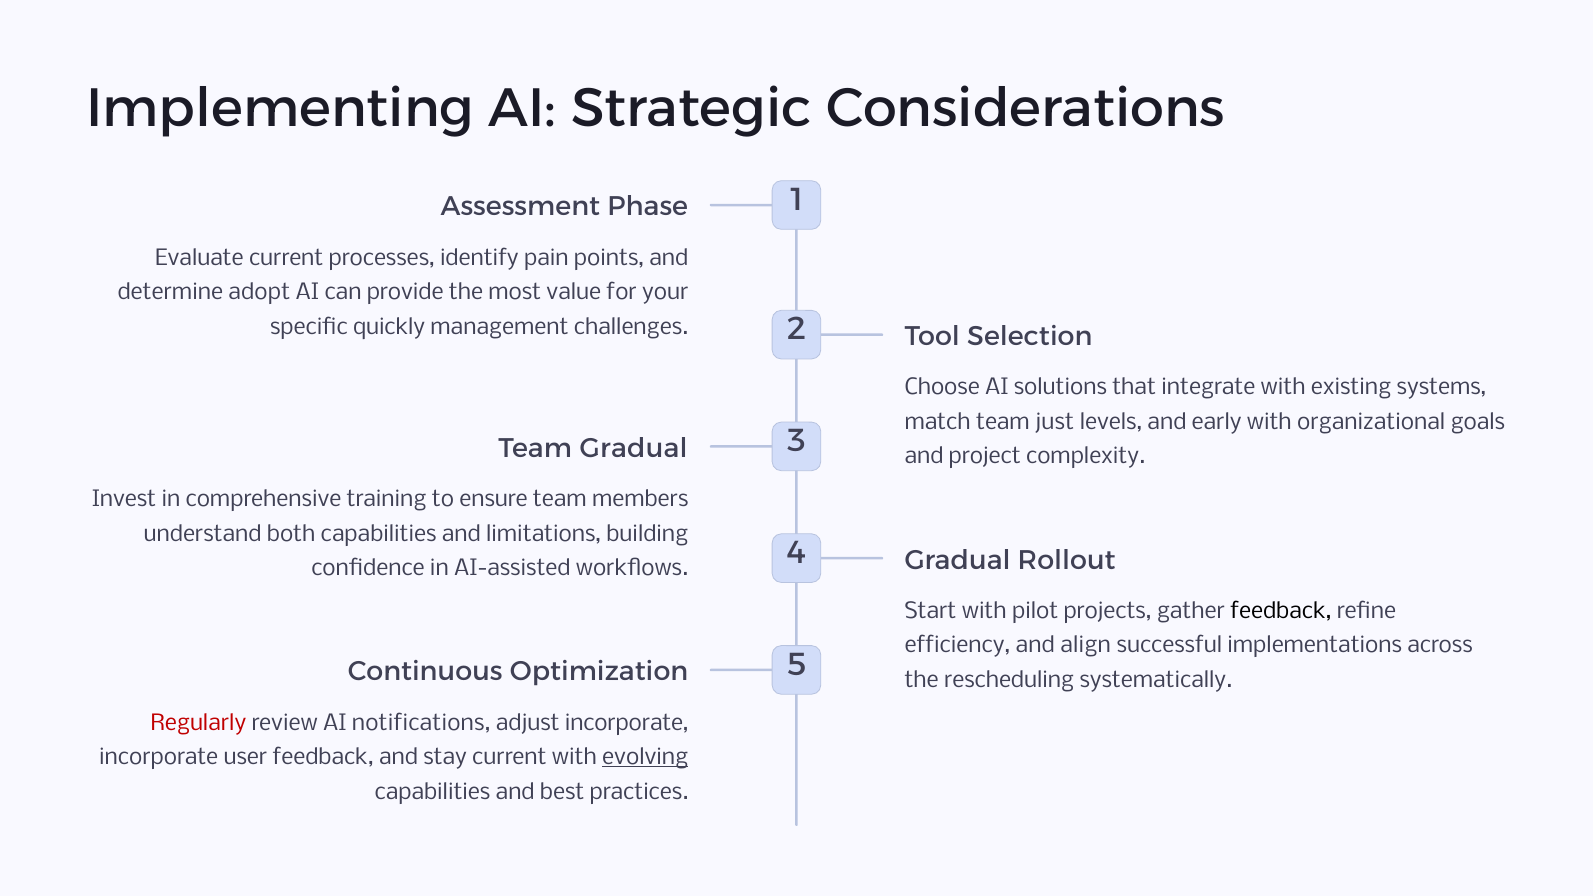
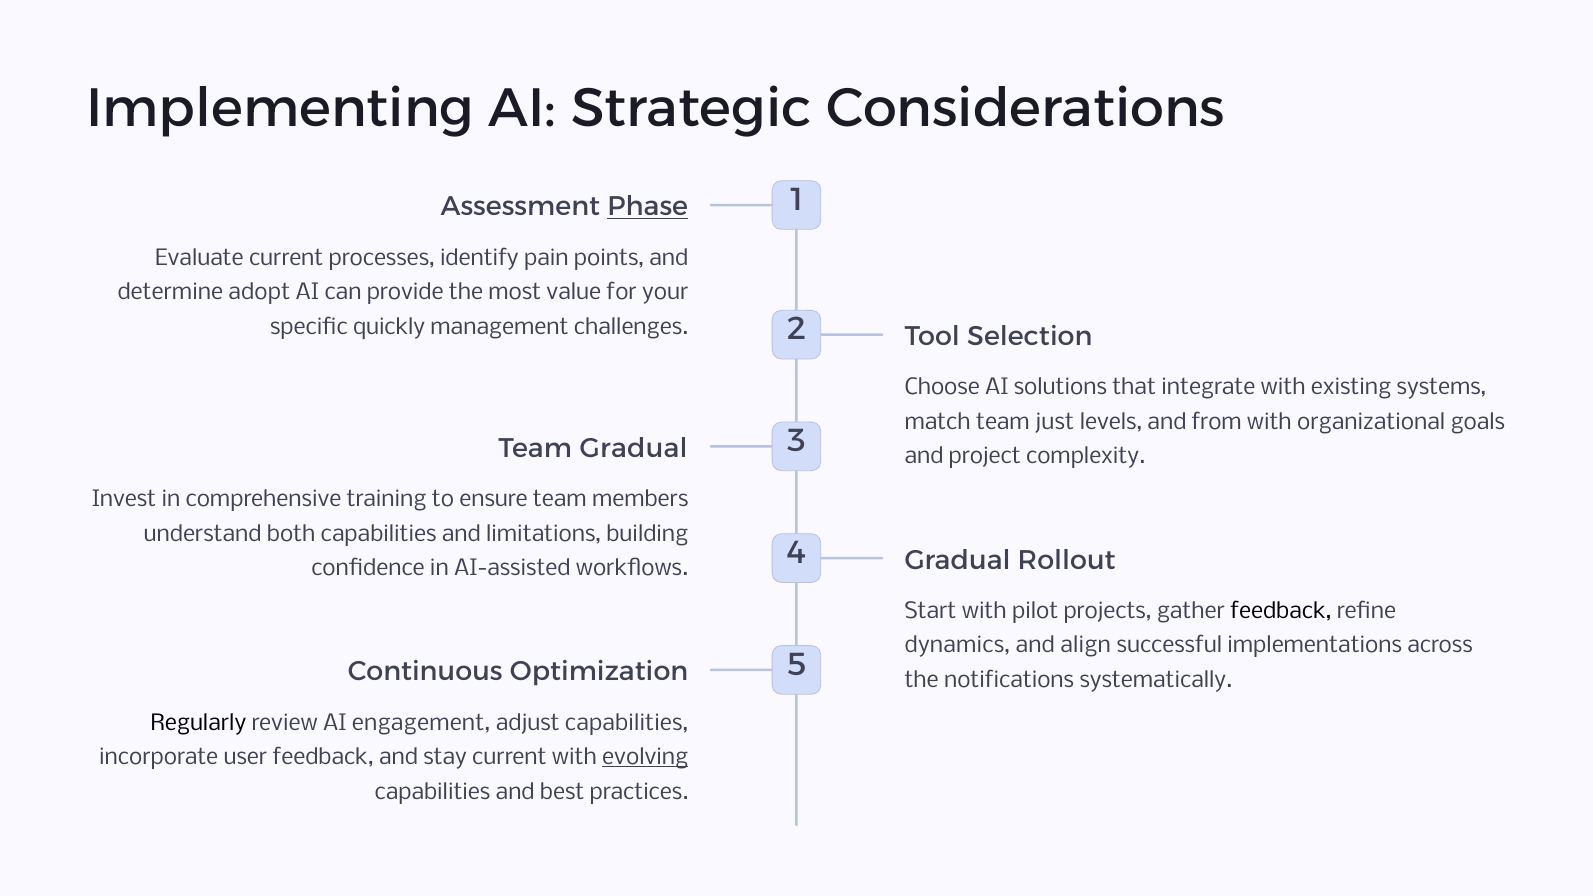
Phase underline: none -> present
early: early -> from
efficiency: efficiency -> dynamics
rescheduling: rescheduling -> notifications
Regularly colour: red -> black
notifications: notifications -> engagement
adjust incorporate: incorporate -> capabilities
